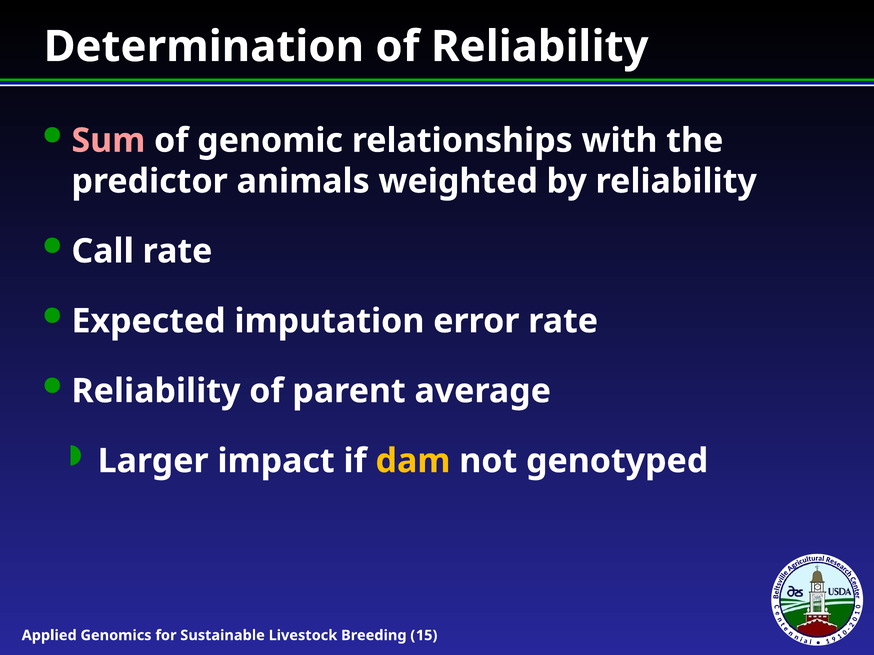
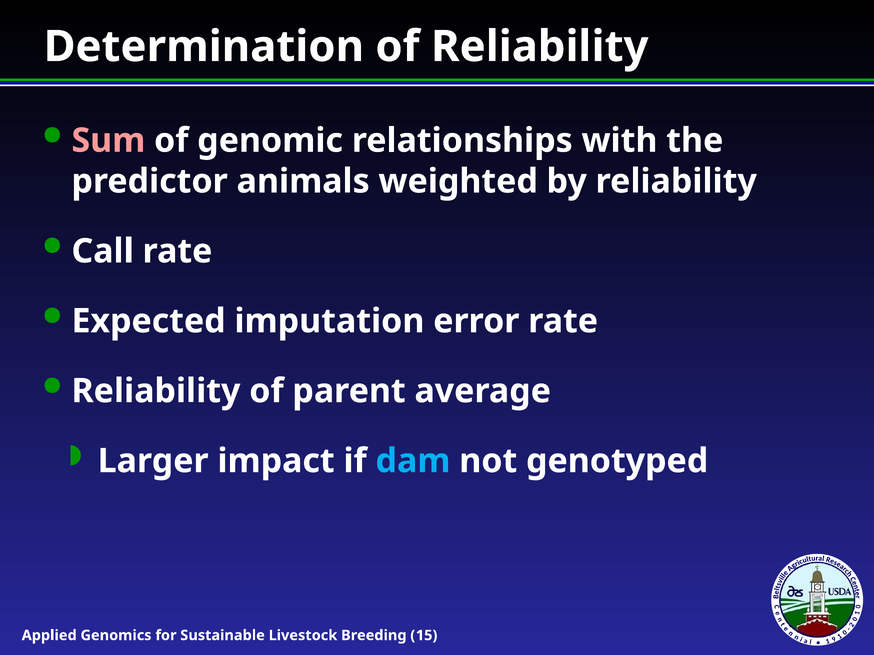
dam colour: yellow -> light blue
